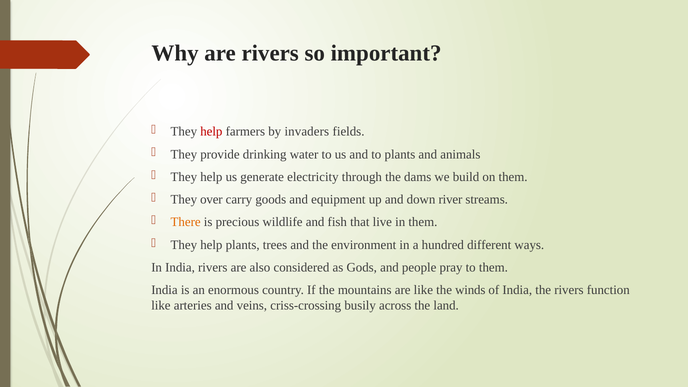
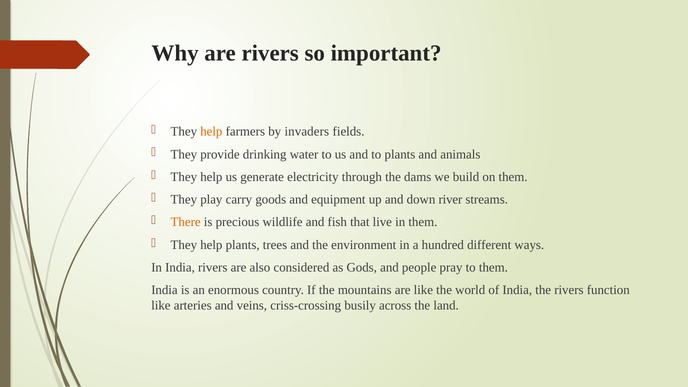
help at (211, 132) colour: red -> orange
over: over -> play
winds: winds -> world
